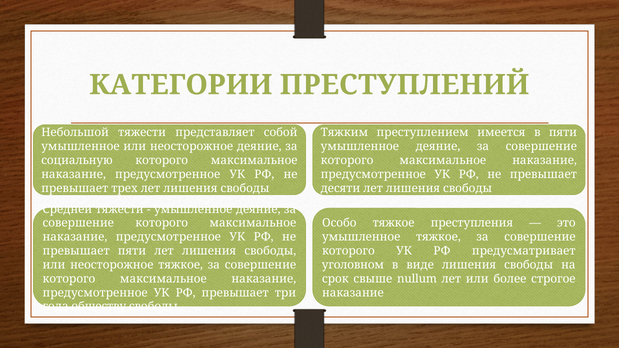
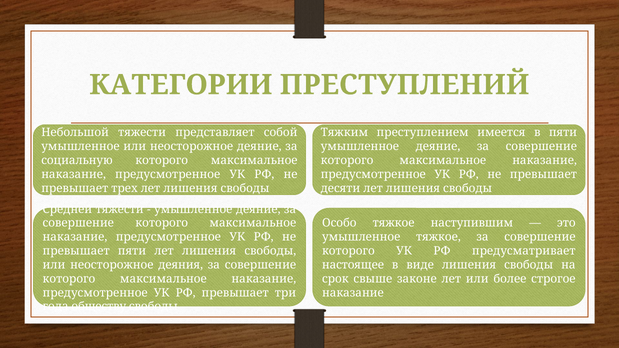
преступления: преступления -> наступившим
неосторожное тяжкое: тяжкое -> деяния
уголовном: уголовном -> настоящее
nullum: nullum -> законе
